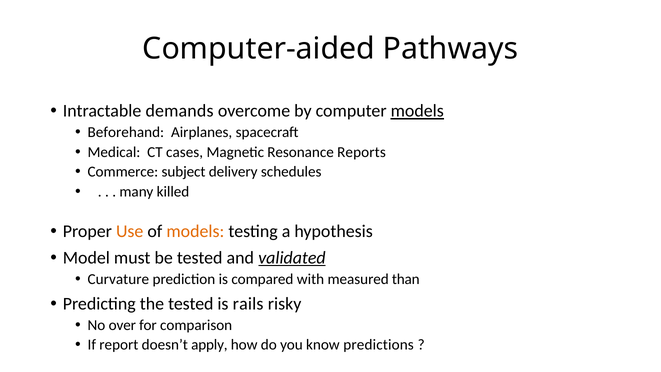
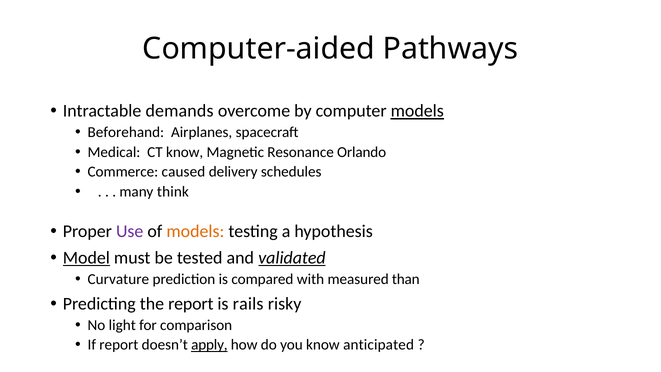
CT cases: cases -> know
Reports: Reports -> Orlando
subject: subject -> caused
killed: killed -> think
Use colour: orange -> purple
Model underline: none -> present
the tested: tested -> report
over: over -> light
apply underline: none -> present
predictions: predictions -> anticipated
